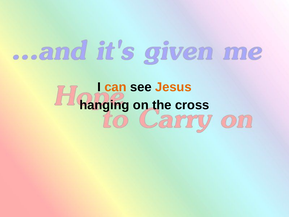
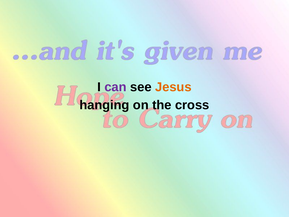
can colour: orange -> purple
